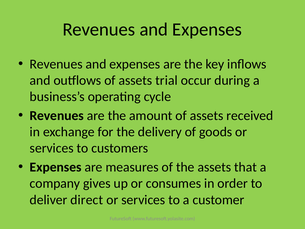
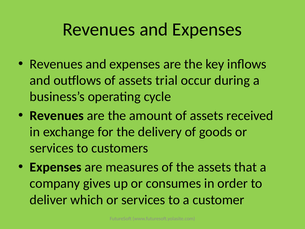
direct: direct -> which
